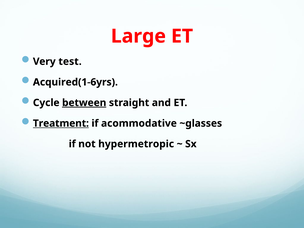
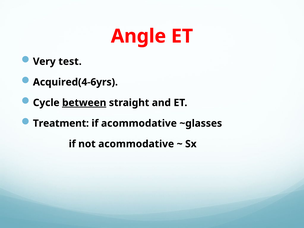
Large: Large -> Angle
Acquired(1-6yrs: Acquired(1-6yrs -> Acquired(4-6yrs
Treatment underline: present -> none
not hypermetropic: hypermetropic -> acommodative
